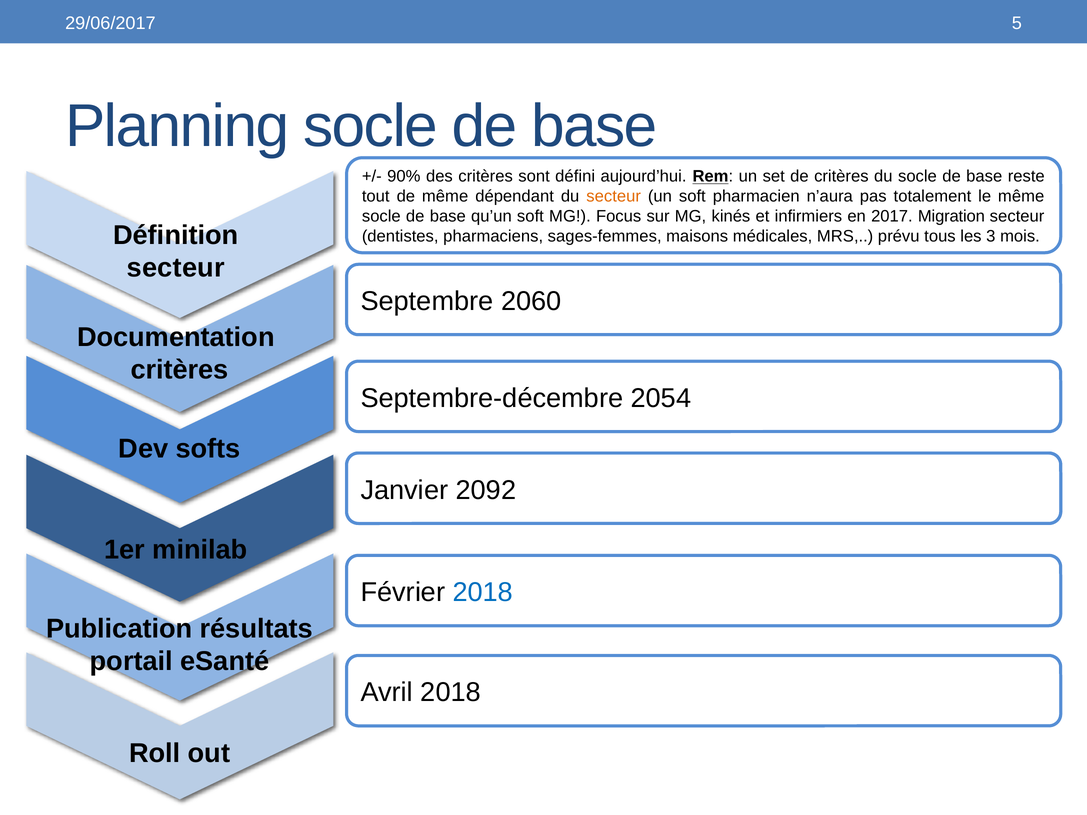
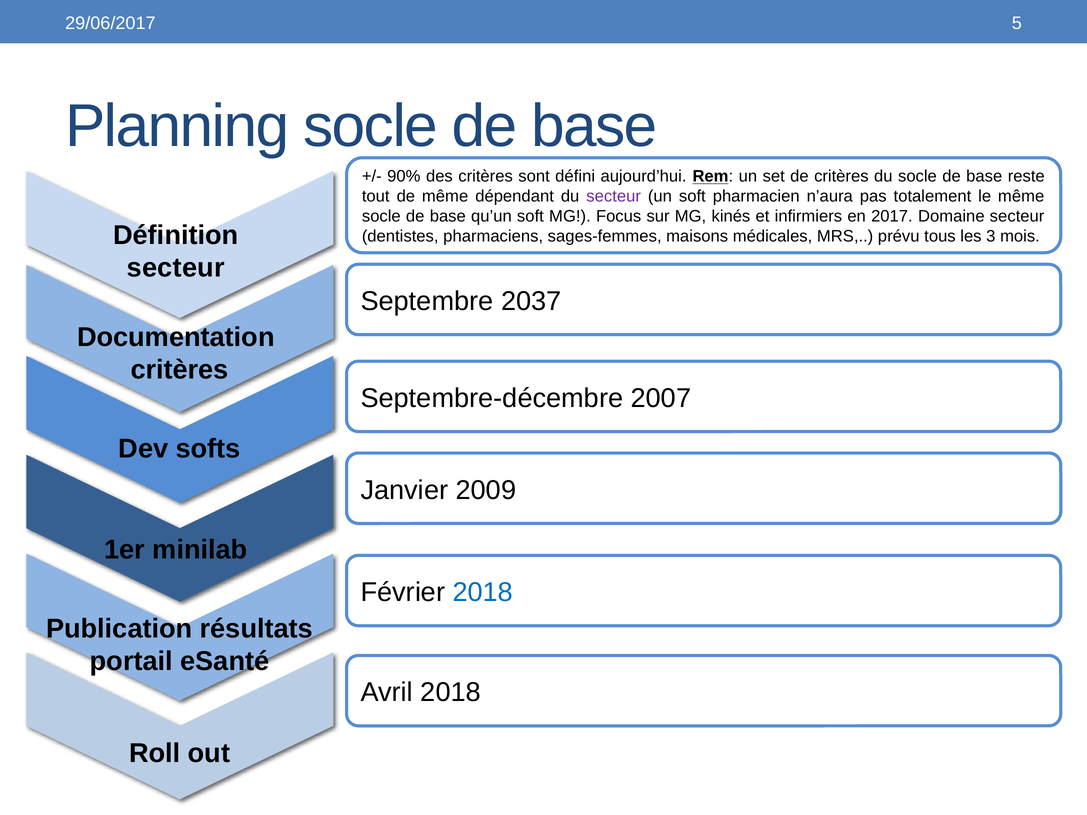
secteur at (614, 196) colour: orange -> purple
Migration: Migration -> Domaine
2060: 2060 -> 2037
2054: 2054 -> 2007
2092: 2092 -> 2009
